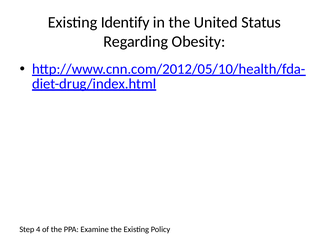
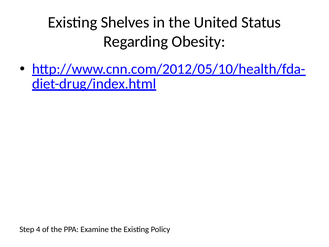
Identify: Identify -> Shelves
